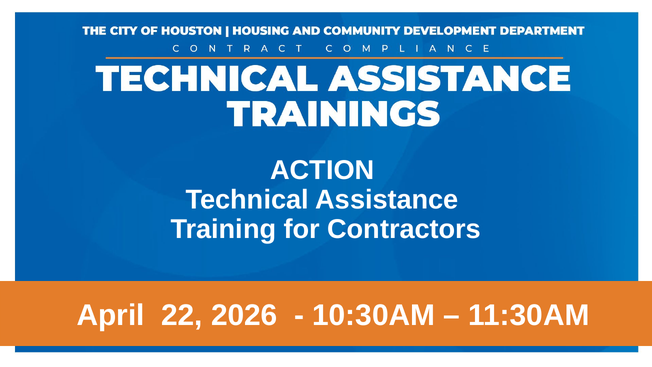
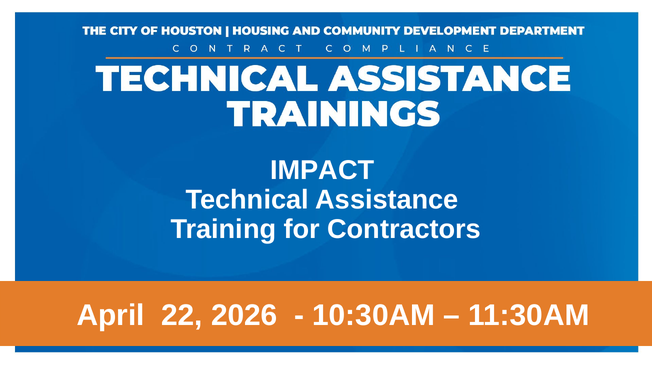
ACTION: ACTION -> IMPACT
